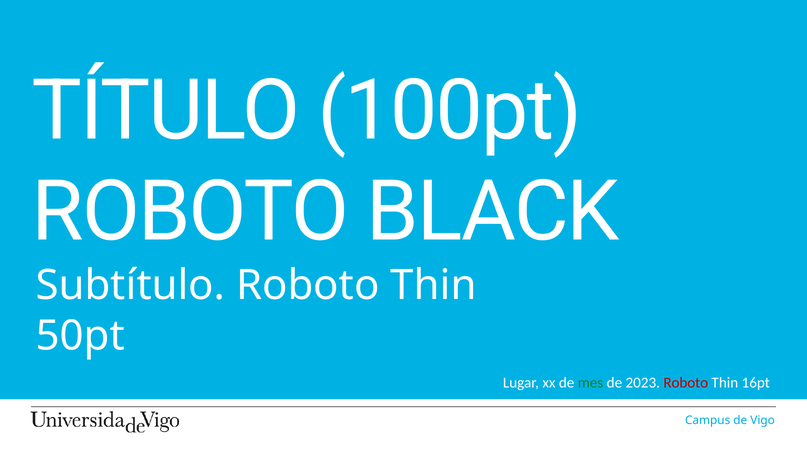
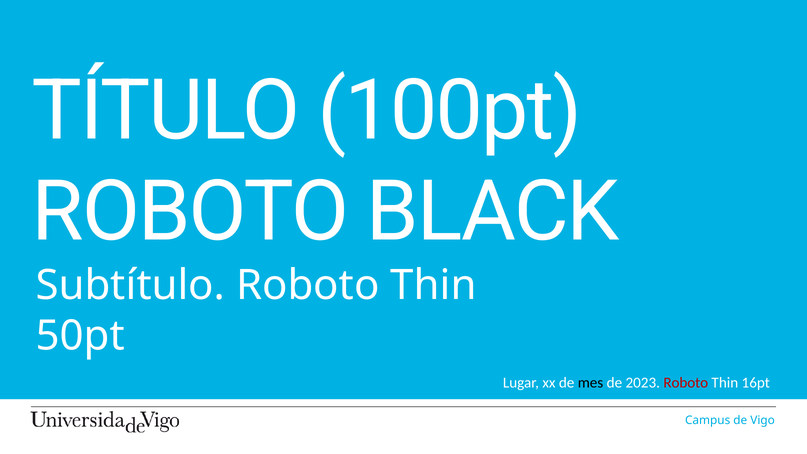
mes colour: green -> black
